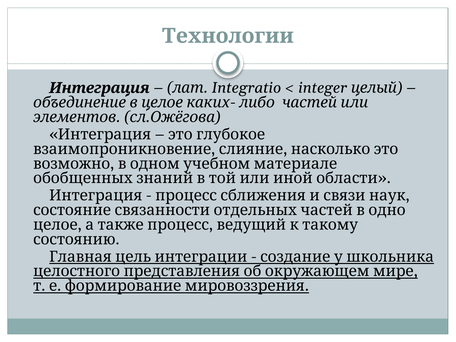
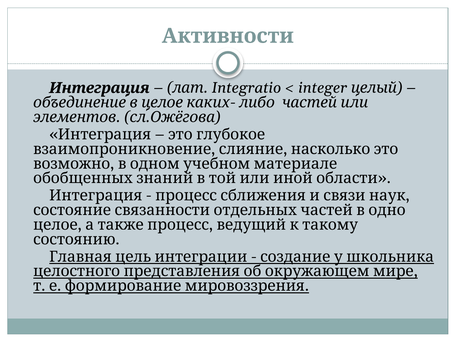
Технологии: Технологии -> Активности
